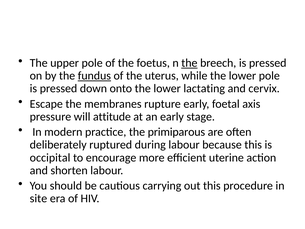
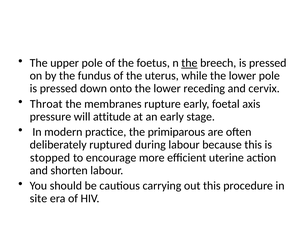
fundus underline: present -> none
lactating: lactating -> receding
Escape: Escape -> Throat
occipital: occipital -> stopped
